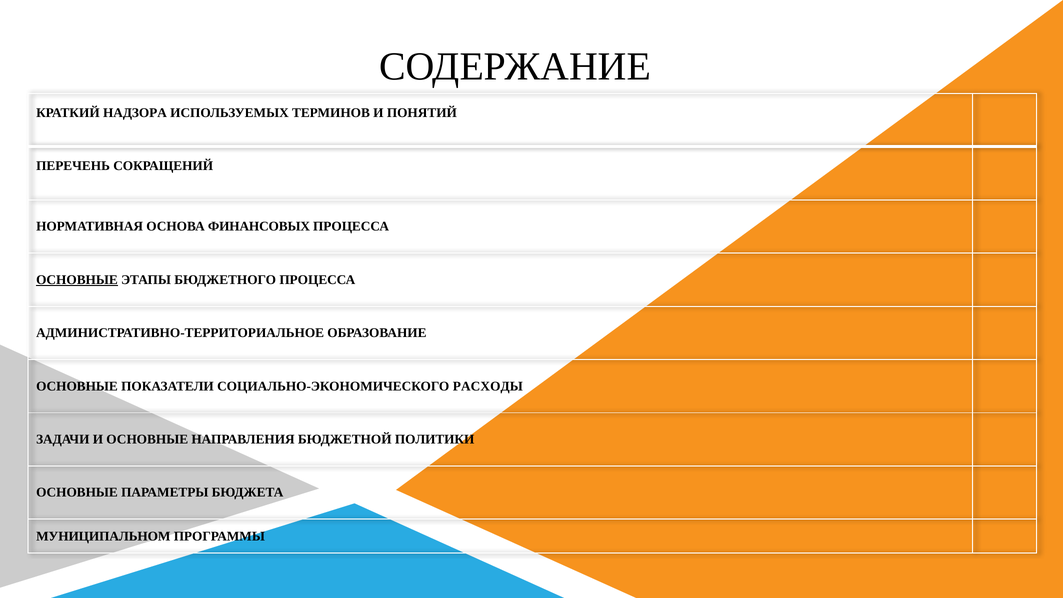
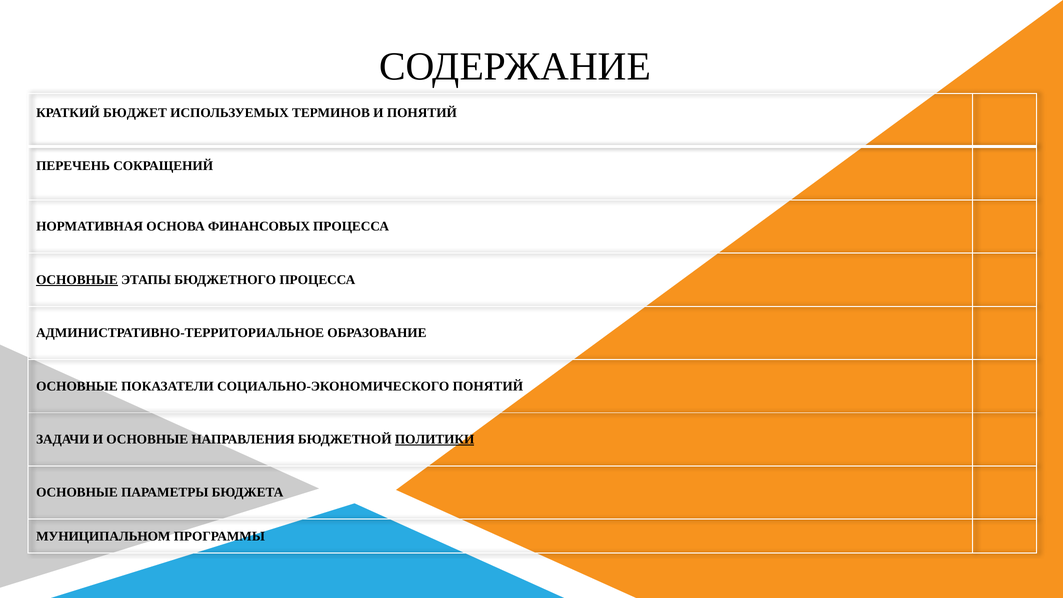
НАДЗОРА: НАДЗОРА -> БЮДЖЕТ
СОЦИАЛЬНО-ЭКОНОМИЧЕСКОГО РАСХОДЫ: РАСХОДЫ -> ПОНЯТИЙ
ПОЛИТИКИ underline: none -> present
